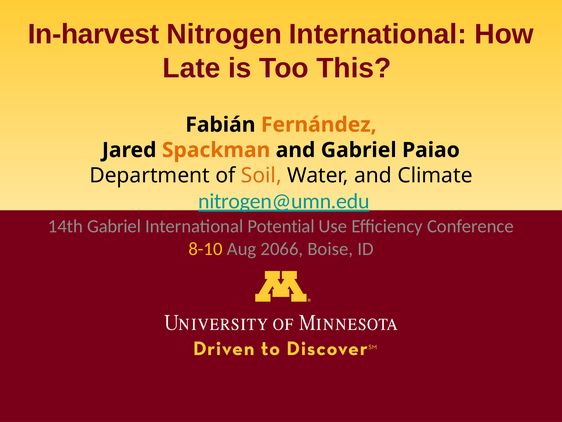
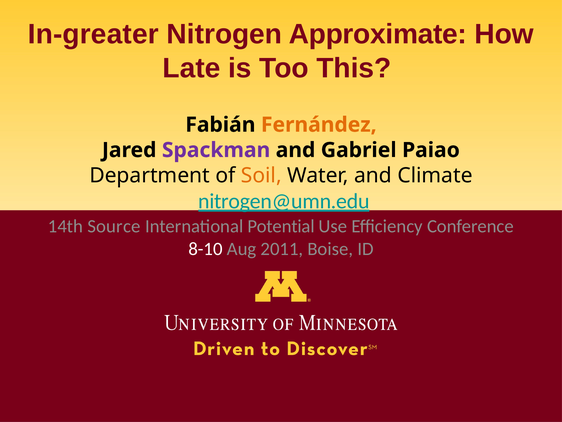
In-harvest: In-harvest -> In-greater
Nitrogen International: International -> Approximate
Spackman colour: orange -> purple
14th Gabriel: Gabriel -> Source
8-10 colour: yellow -> white
2066: 2066 -> 2011
